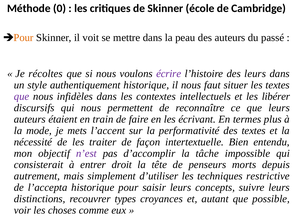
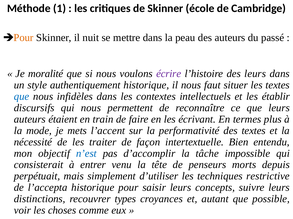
0: 0 -> 1
voit: voit -> nuit
récoltes: récoltes -> moralité
que at (22, 97) colour: purple -> blue
libérer: libérer -> établir
n’est colour: purple -> blue
droit: droit -> venu
autrement: autrement -> perpétuait
